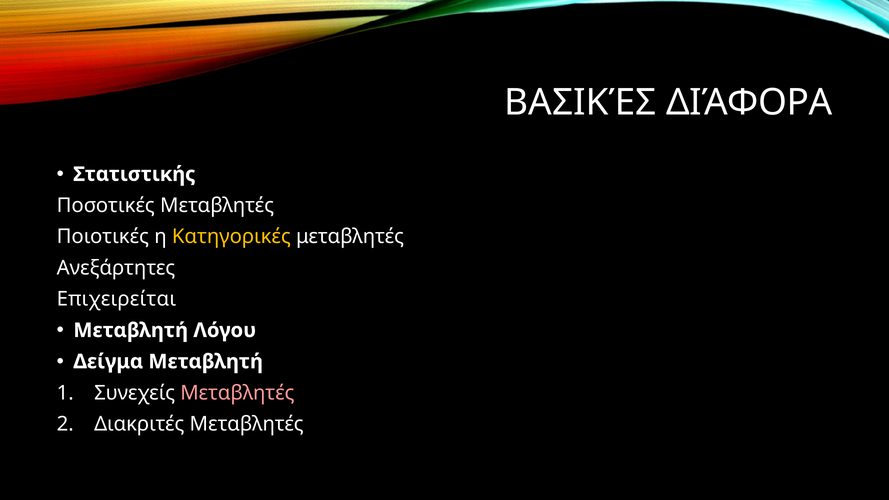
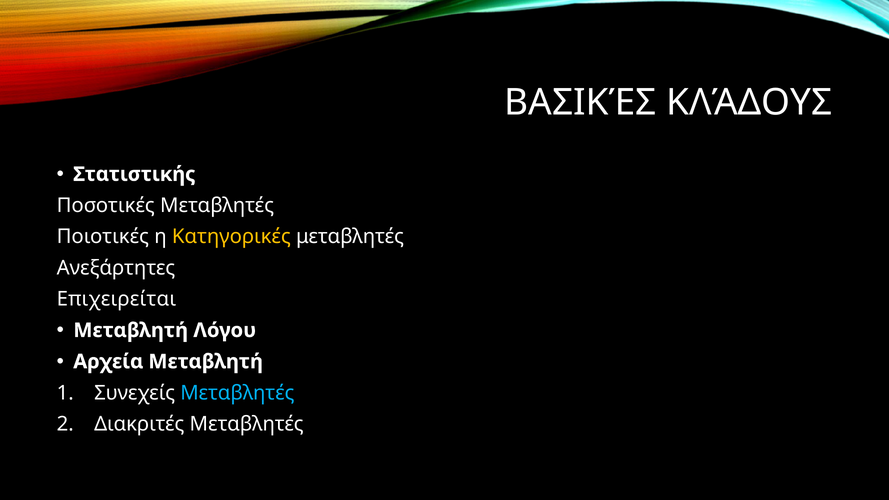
ΔΙΆΦΟΡΑ: ΔΙΆΦΟΡΑ -> ΚΛΆΔΟΥΣ
Δείγμα: Δείγμα -> Αρχεία
Μεταβλητές at (237, 393) colour: pink -> light blue
